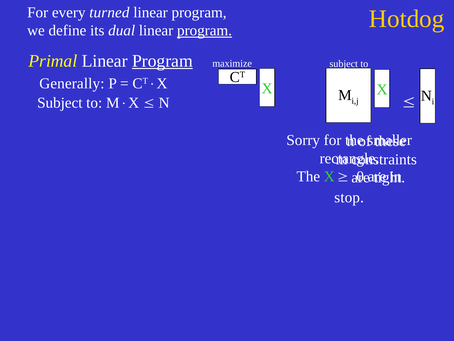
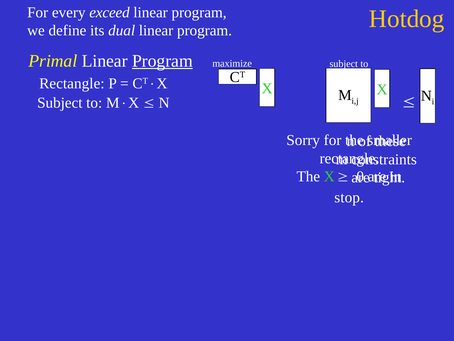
turned: turned -> exceed
program at (205, 31) underline: present -> none
Generally at (72, 83): Generally -> Rectangle
